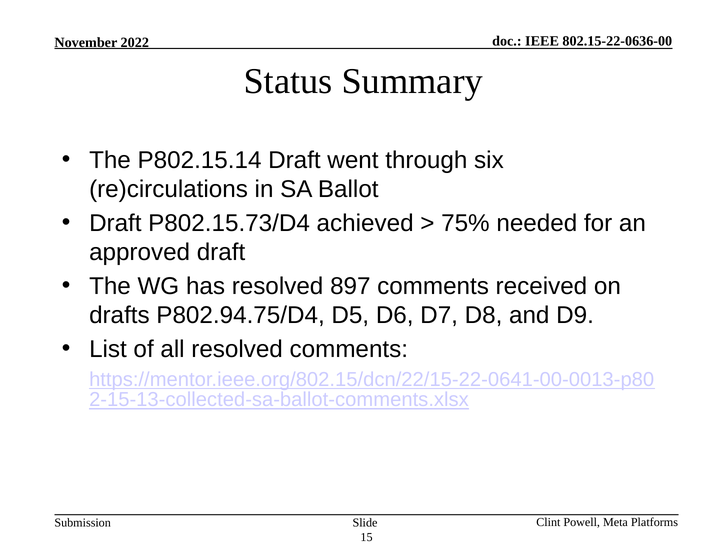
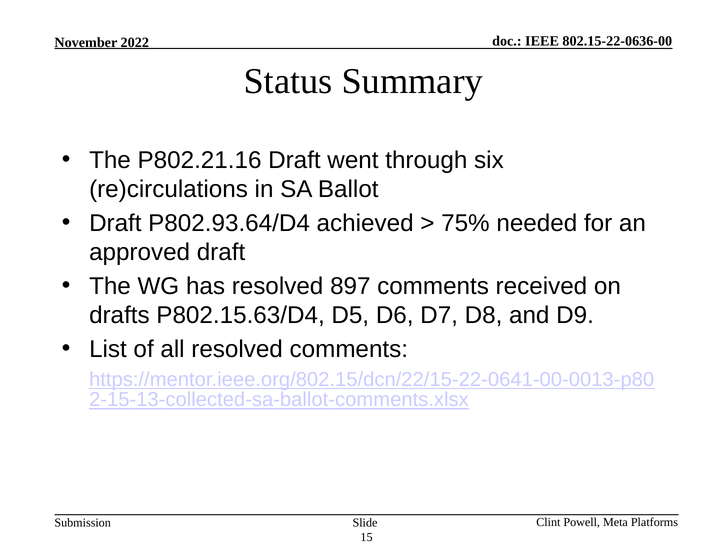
P802.15.14: P802.15.14 -> P802.21.16
P802.15.73/D4: P802.15.73/D4 -> P802.93.64/D4
P802.94.75/D4: P802.94.75/D4 -> P802.15.63/D4
